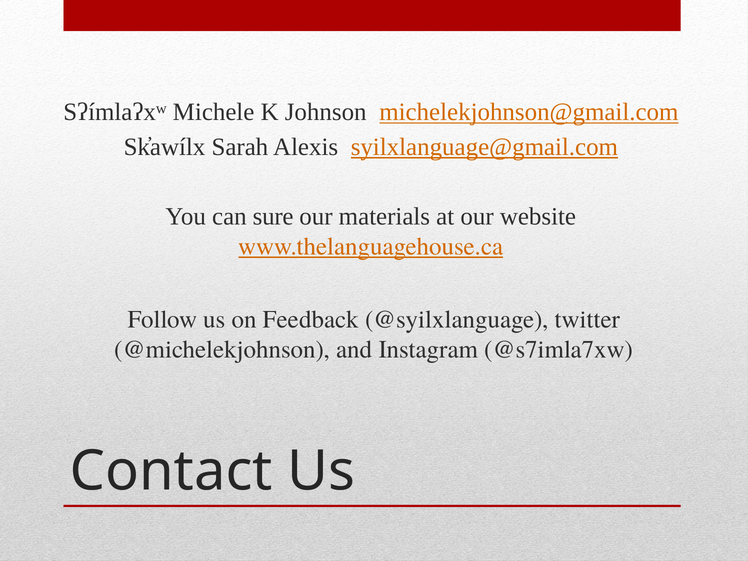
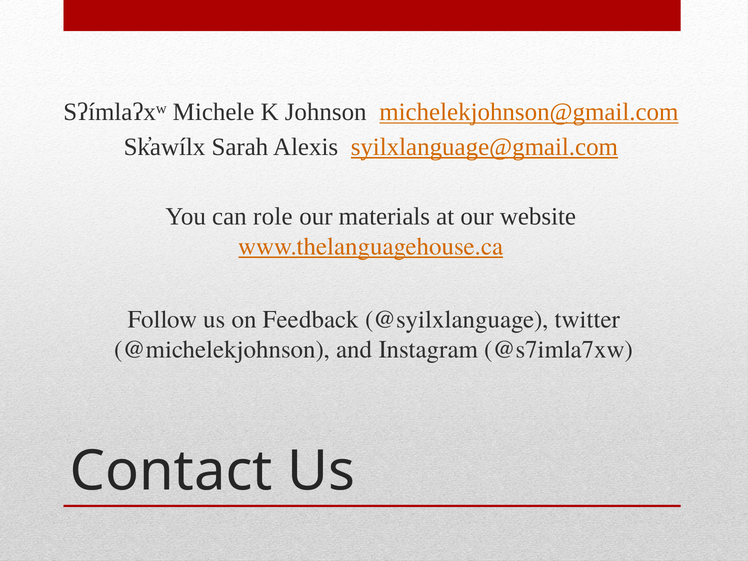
sure: sure -> role
